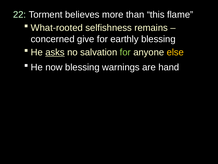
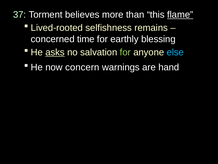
22: 22 -> 37
flame underline: none -> present
What-rooted: What-rooted -> Lived-rooted
give: give -> time
else colour: yellow -> light blue
now blessing: blessing -> concern
